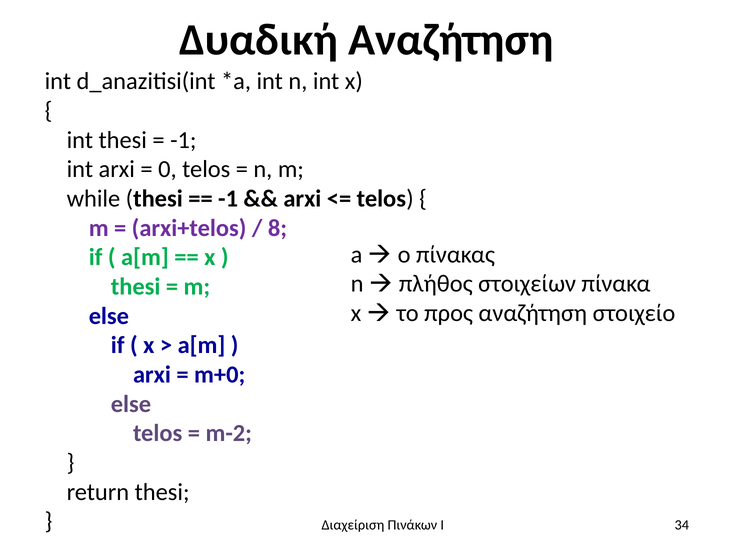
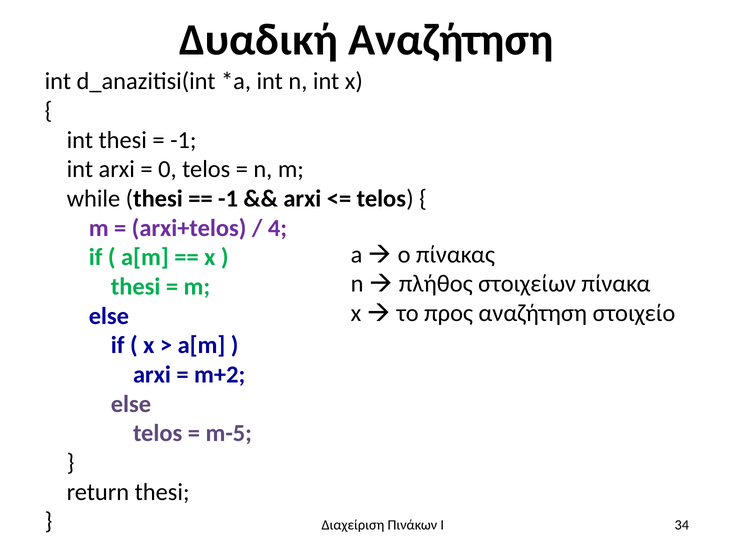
8: 8 -> 4
m+0: m+0 -> m+2
m-2: m-2 -> m-5
